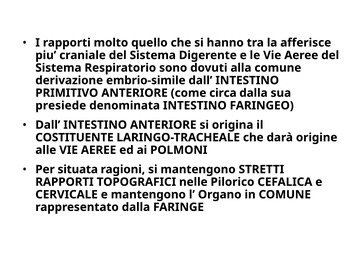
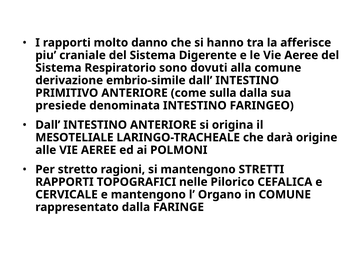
quello: quello -> danno
circa: circa -> sulla
COSTITUENTE: COSTITUENTE -> MESOTELIALE
situata: situata -> stretto
